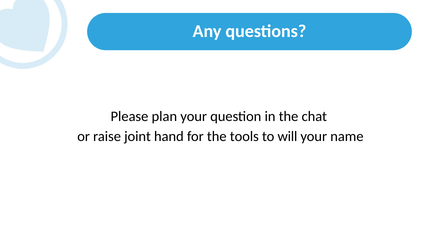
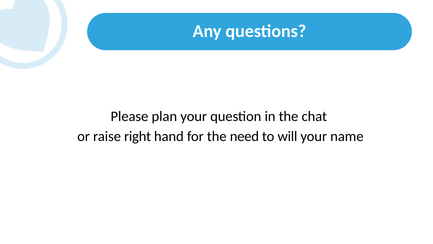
joint: joint -> right
tools: tools -> need
